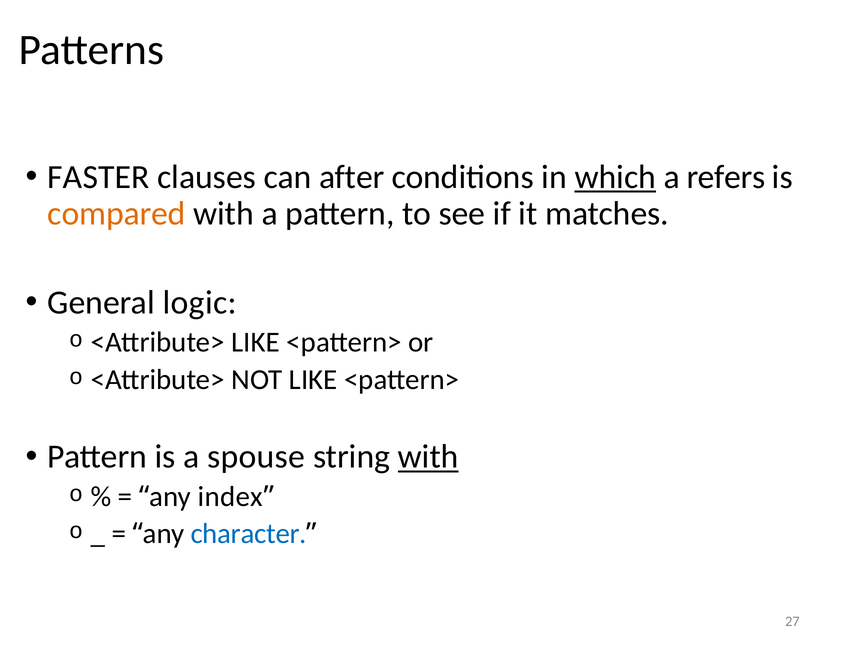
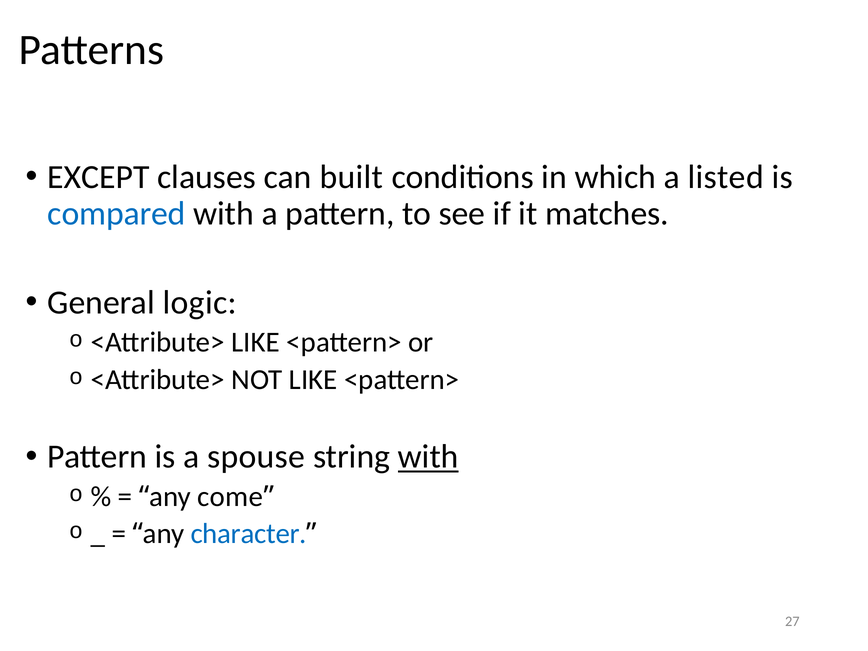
FASTER: FASTER -> EXCEPT
after: after -> built
which underline: present -> none
refers: refers -> listed
compared colour: orange -> blue
index: index -> come
